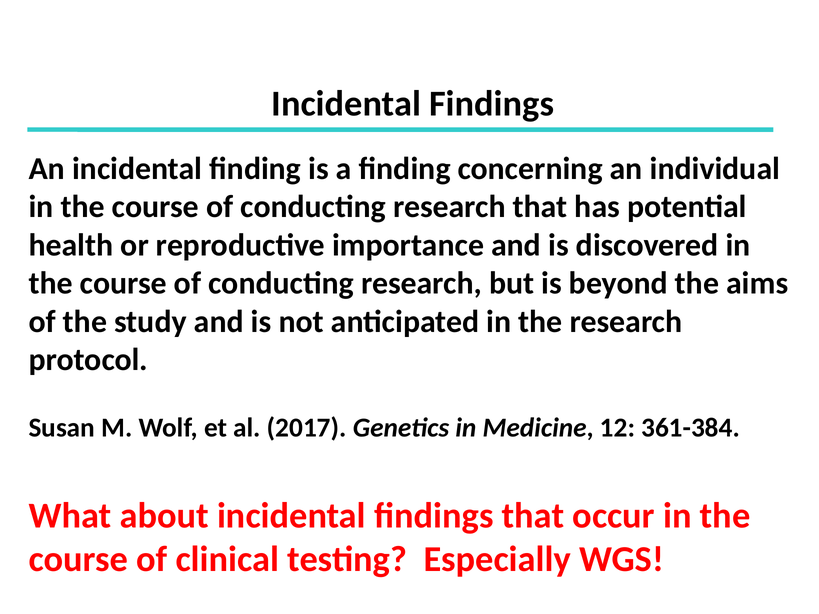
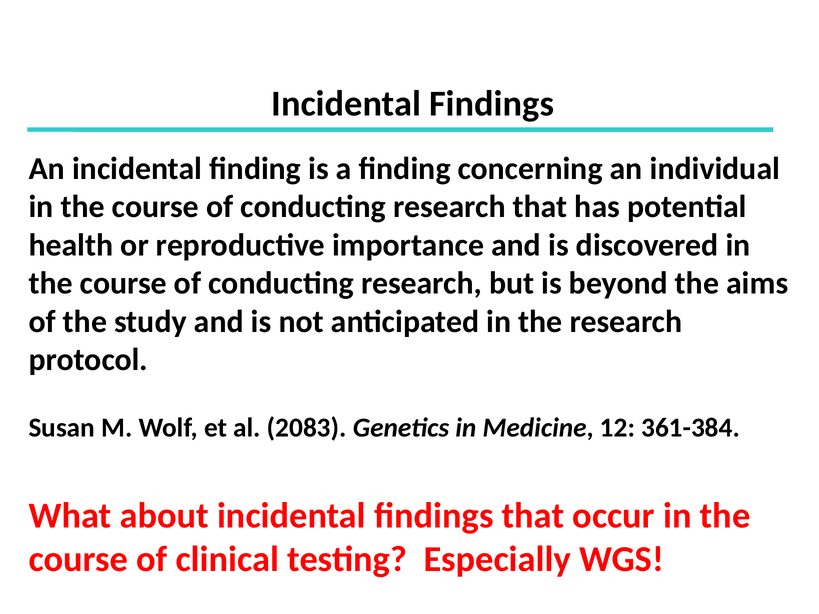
2017: 2017 -> 2083
